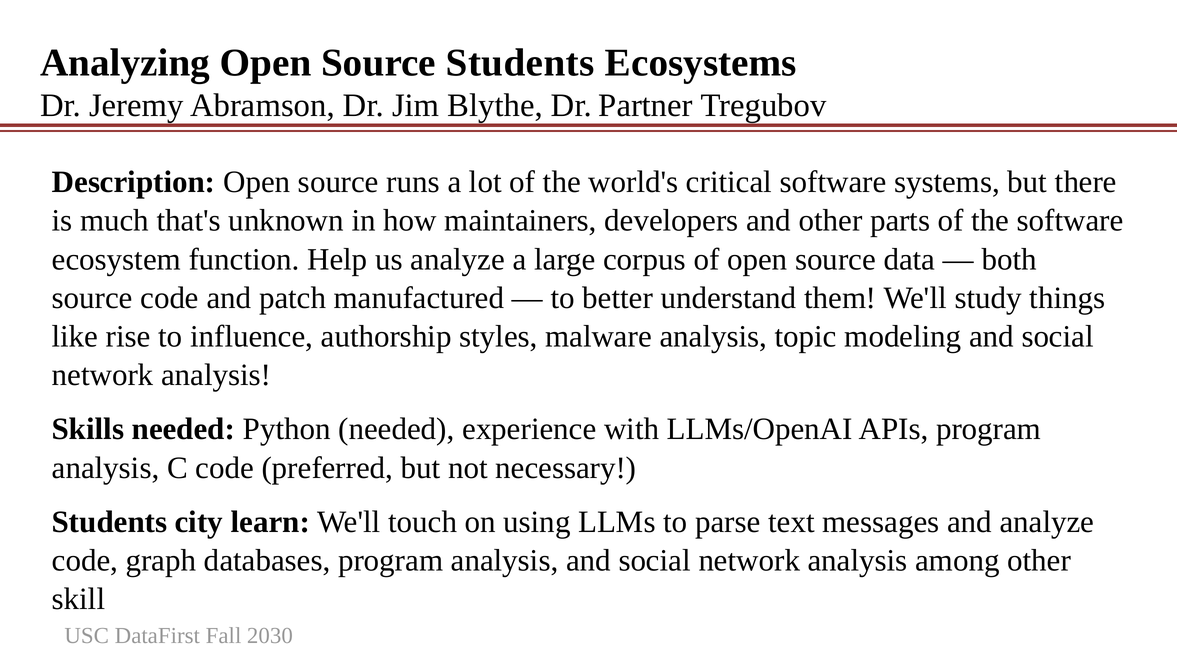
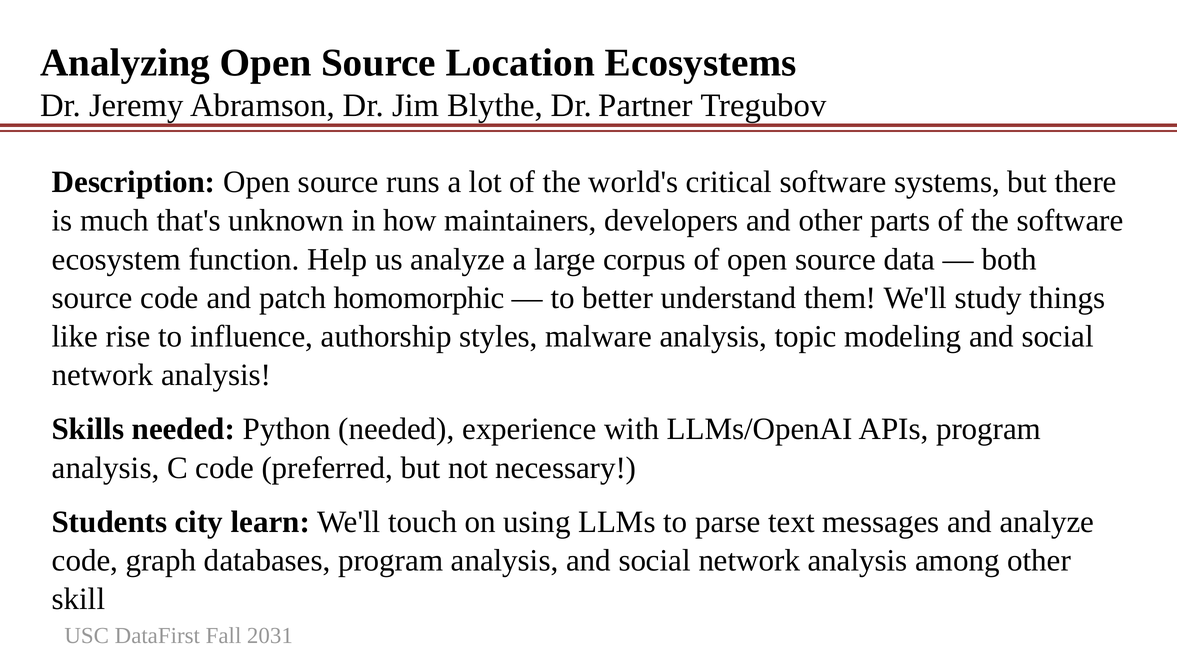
Source Students: Students -> Location
manufactured: manufactured -> homomorphic
2030: 2030 -> 2031
